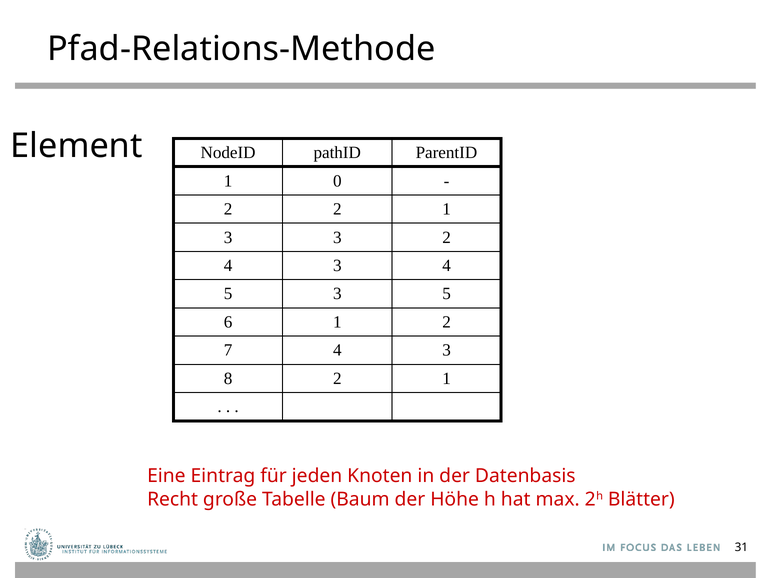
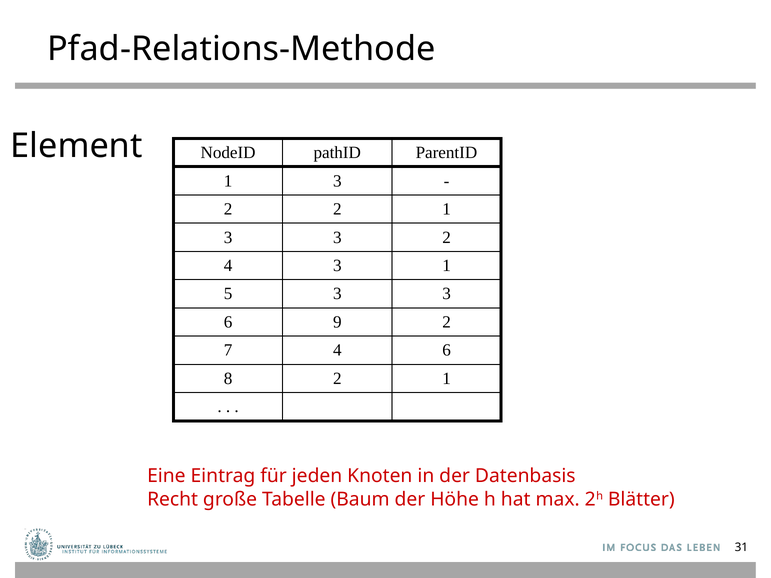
0 at (337, 181): 0 -> 3
3 4: 4 -> 1
5 3 5: 5 -> 3
6 1: 1 -> 9
7 4 3: 3 -> 6
